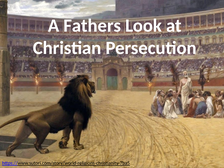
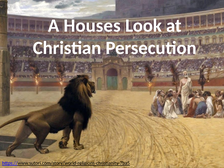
Fathers: Fathers -> Houses
